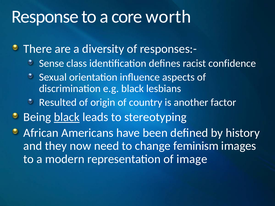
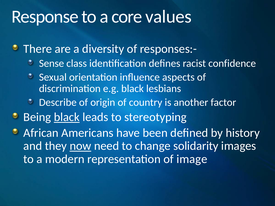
worth: worth -> values
Resulted: Resulted -> Describe
now underline: none -> present
feminism: feminism -> solidarity
